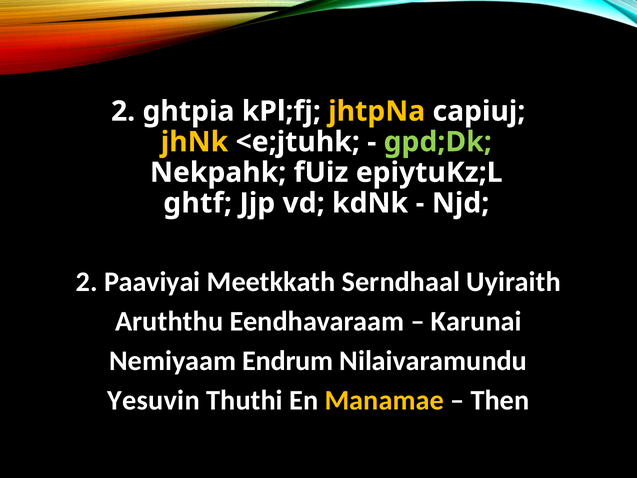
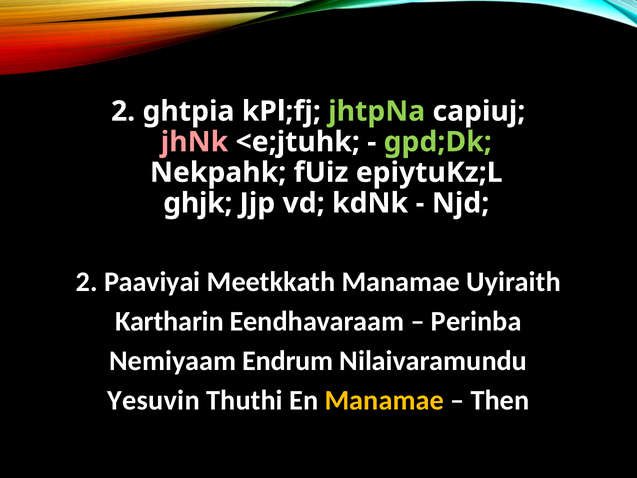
jhtpNa colour: yellow -> light green
jhNk colour: yellow -> pink
ghtf: ghtf -> ghjk
Meetkkath Serndhaal: Serndhaal -> Manamae
Aruththu: Aruththu -> Kartharin
Karunai: Karunai -> Perinba
